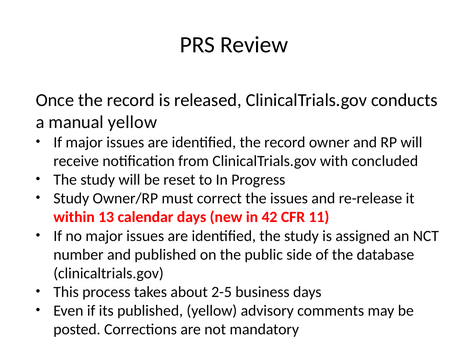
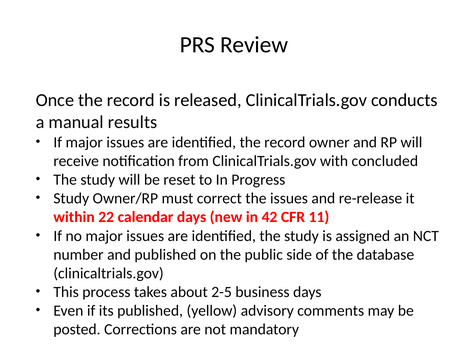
manual yellow: yellow -> results
13: 13 -> 22
